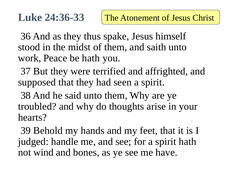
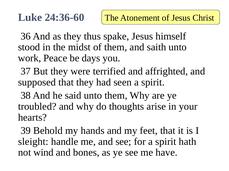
24:36-33: 24:36-33 -> 24:36-60
be hath: hath -> days
judged: judged -> sleight
